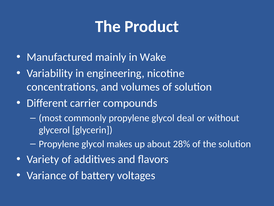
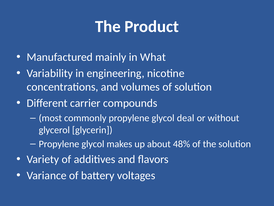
Wake: Wake -> What
28%: 28% -> 48%
